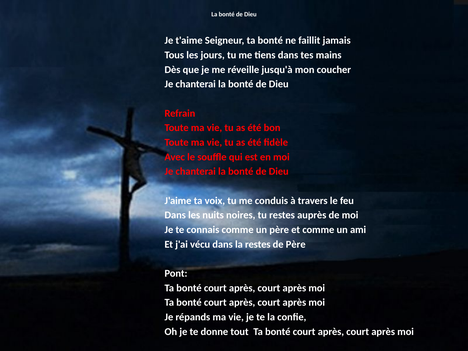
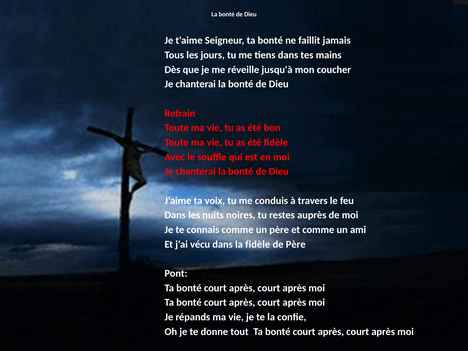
la restes: restes -> fidèle
